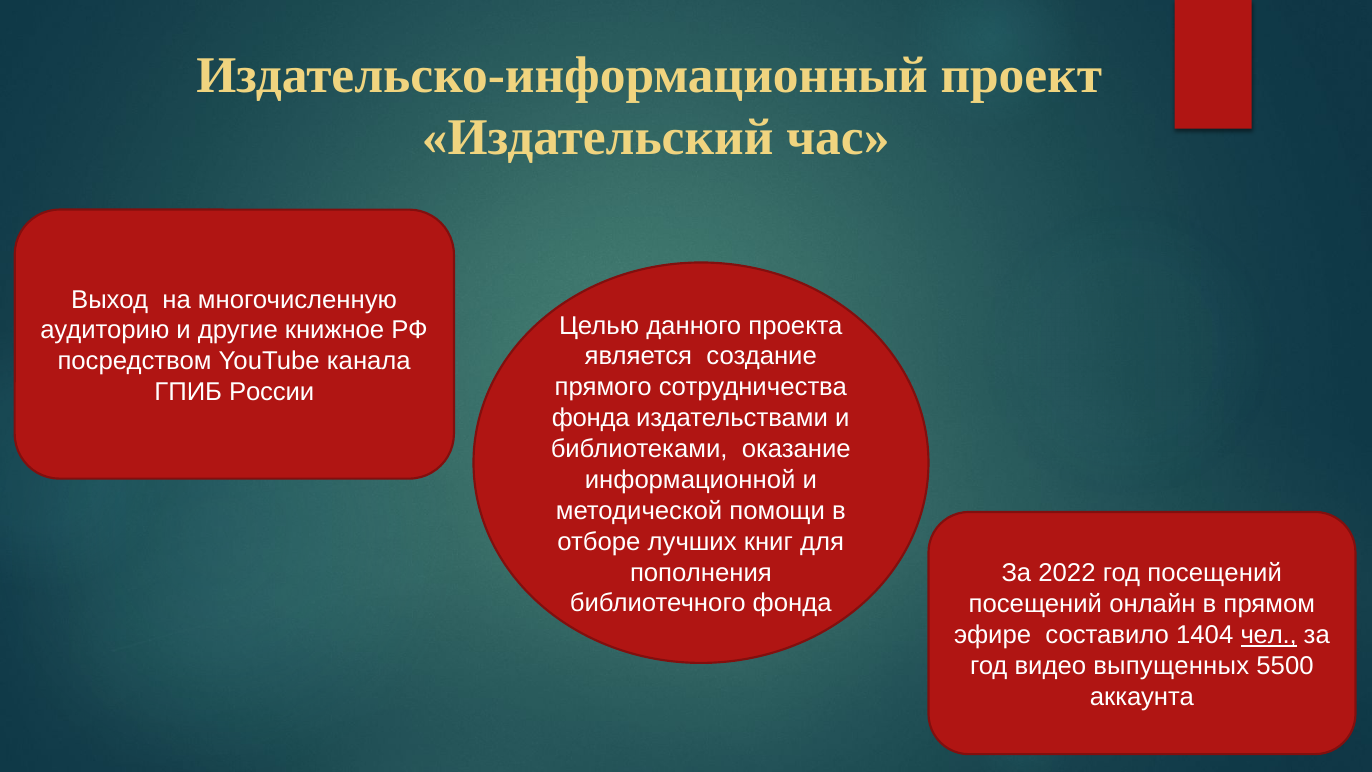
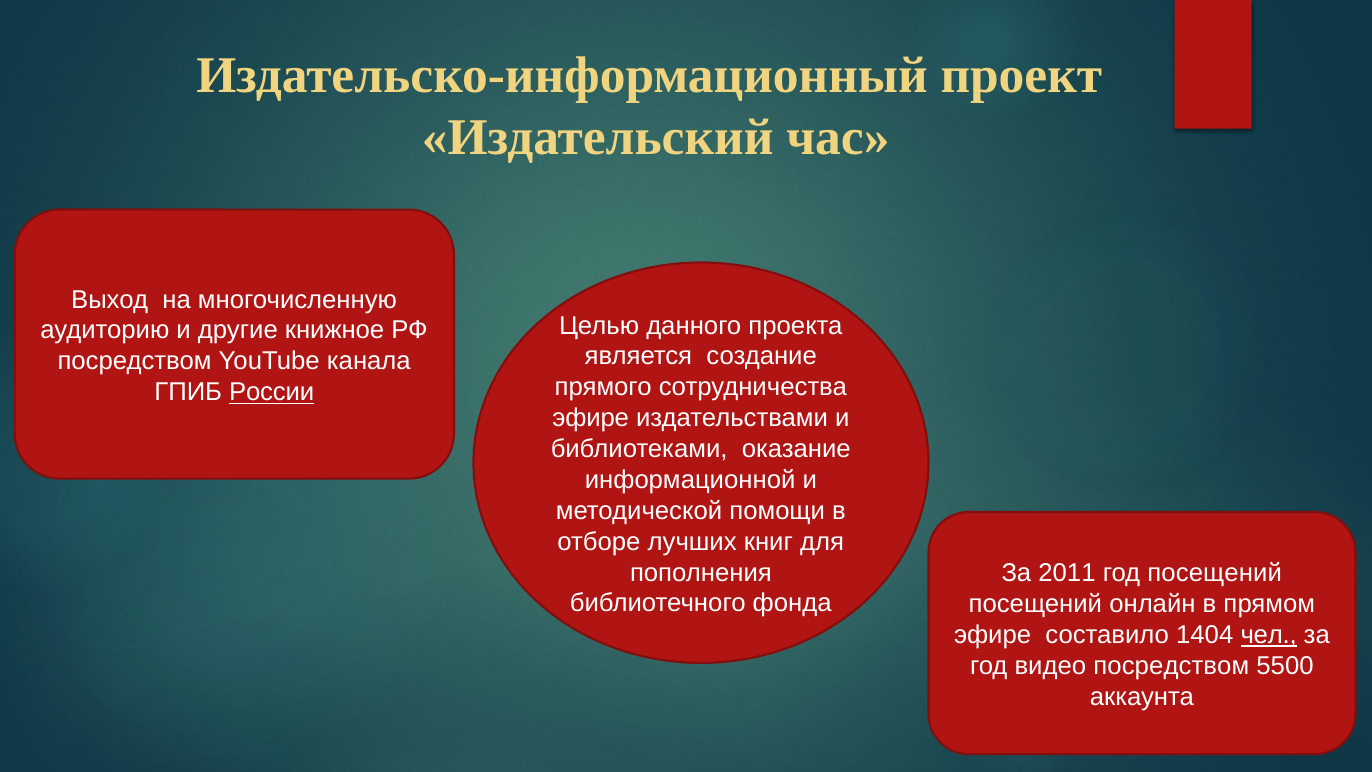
России underline: none -> present
фонда at (591, 418): фонда -> эфире
2022: 2022 -> 2011
видео выпущенных: выпущенных -> посредством
